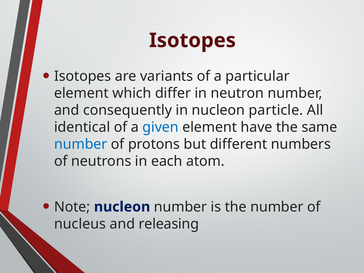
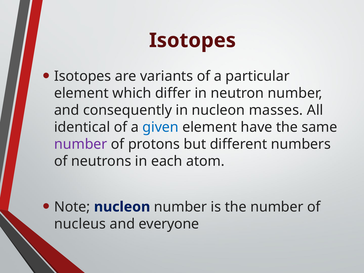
particle: particle -> masses
number at (81, 144) colour: blue -> purple
releasing: releasing -> everyone
